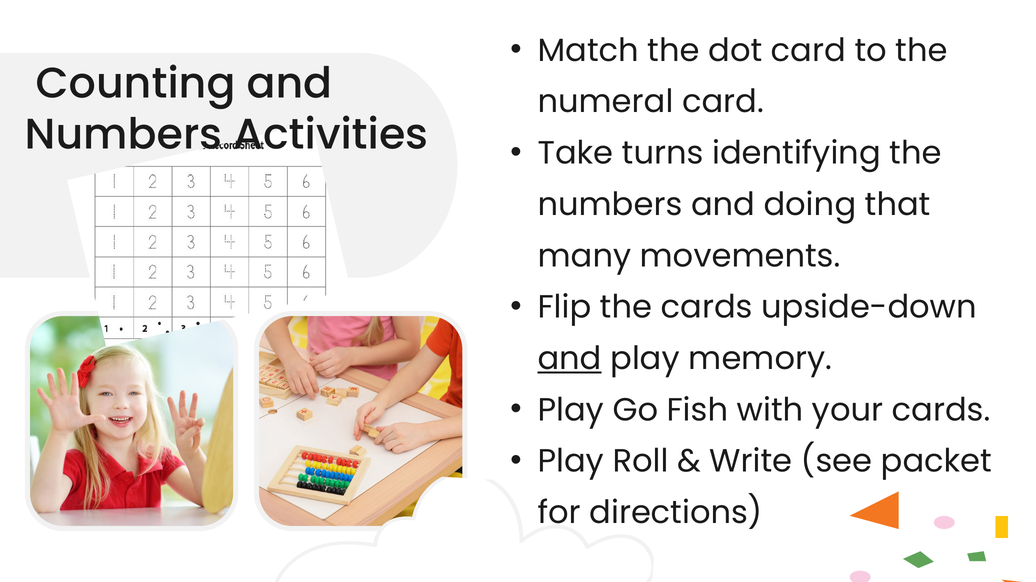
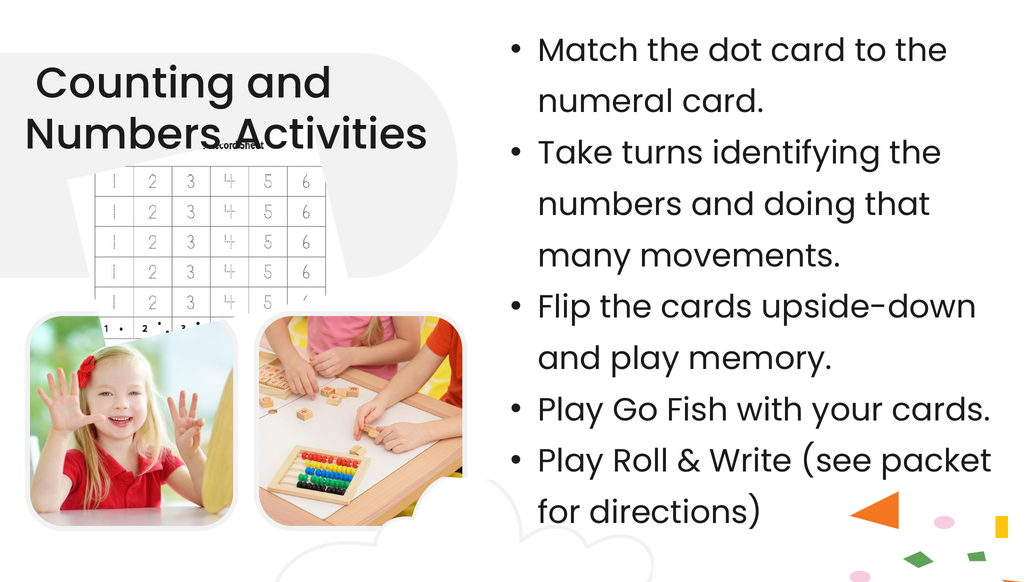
and at (570, 359) underline: present -> none
